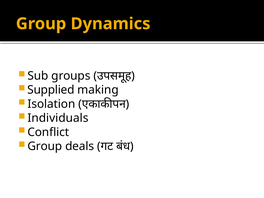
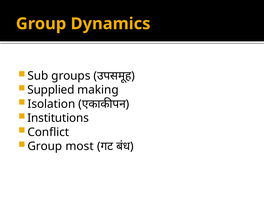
Individuals: Individuals -> Institutions
deals: deals -> most
